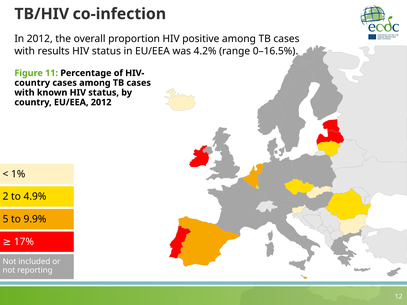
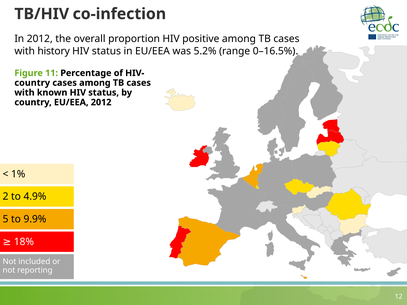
results: results -> history
4.2%: 4.2% -> 5.2%
17%: 17% -> 18%
